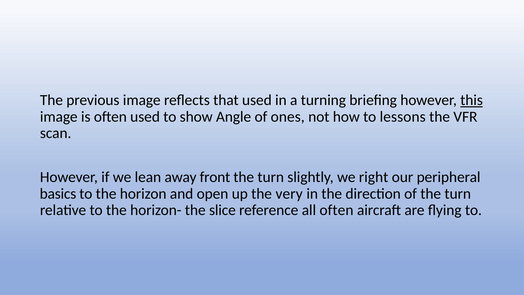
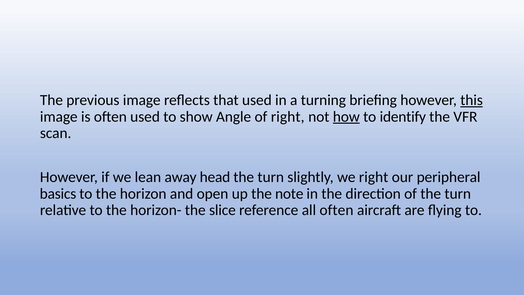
of ones: ones -> right
how underline: none -> present
lessons: lessons -> identify
front: front -> head
very: very -> note
